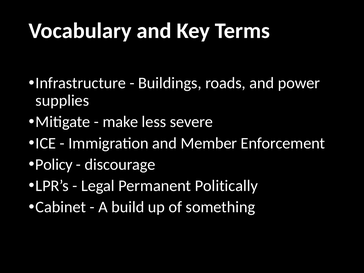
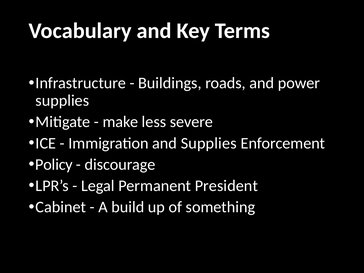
and Member: Member -> Supplies
Politically: Politically -> President
